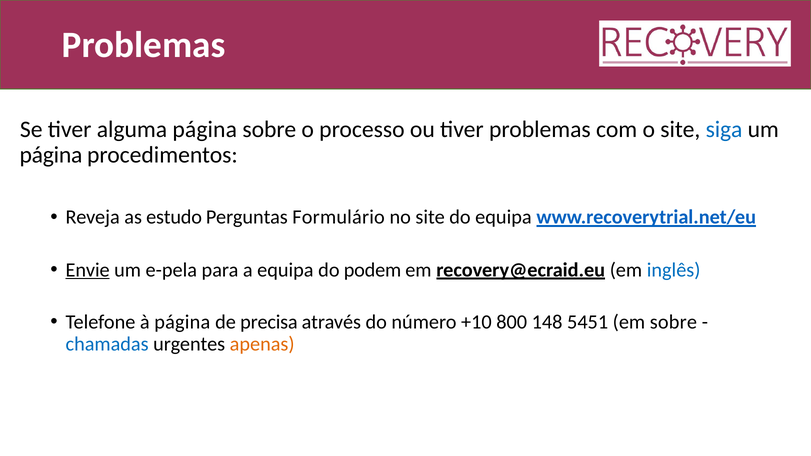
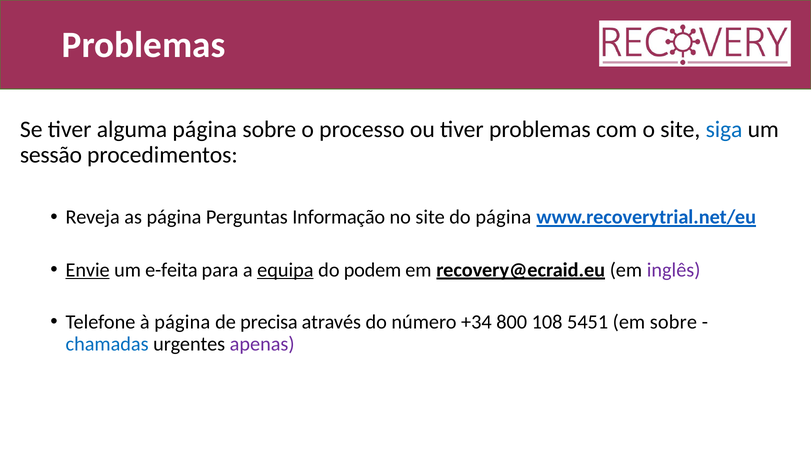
página at (51, 155): página -> sessão
as estudo: estudo -> página
Formulário: Formulário -> Informação
do equipa: equipa -> página
e-pela: e-pela -> e-feita
equipa at (285, 270) underline: none -> present
inglês colour: blue -> purple
+10: +10 -> +34
148: 148 -> 108
apenas colour: orange -> purple
